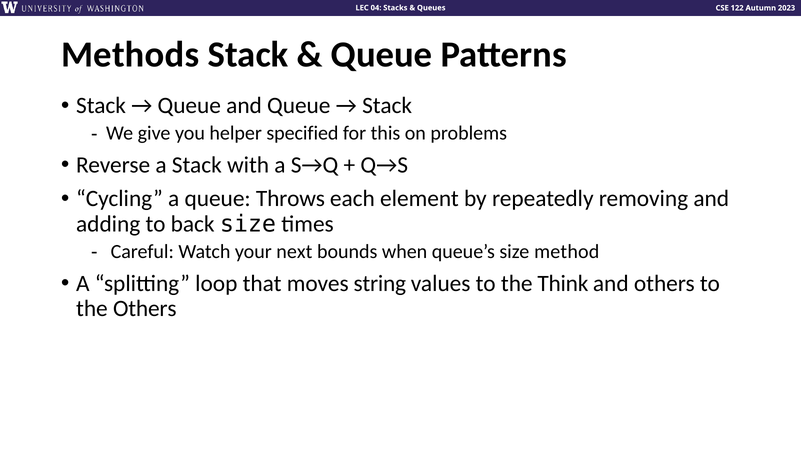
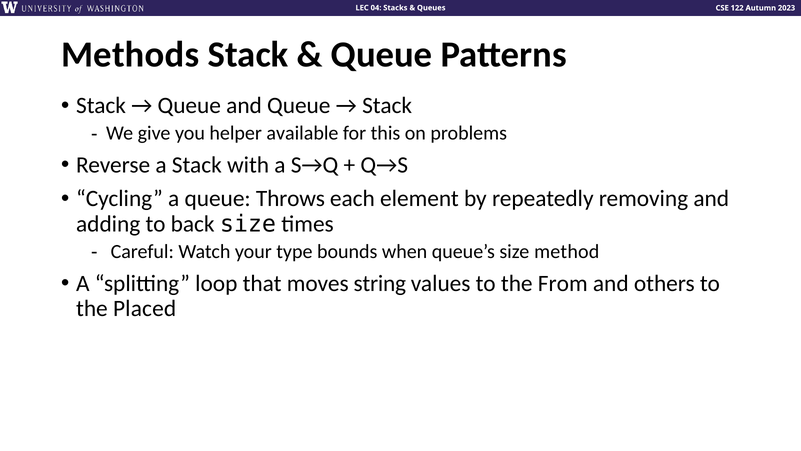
specified: specified -> available
next: next -> type
Think: Think -> From
the Others: Others -> Placed
